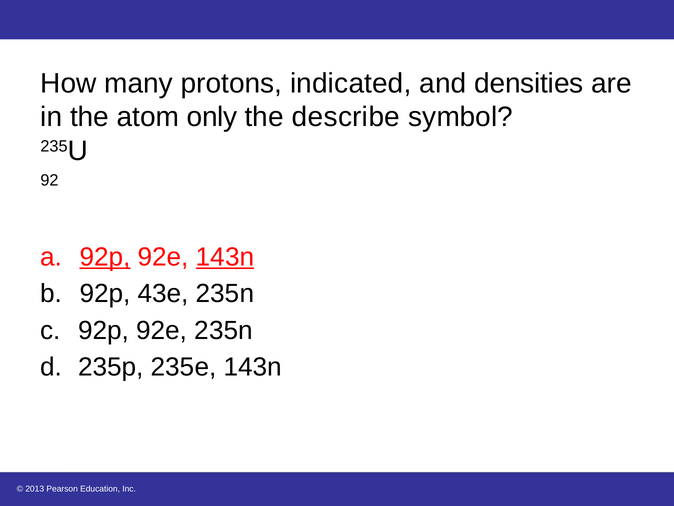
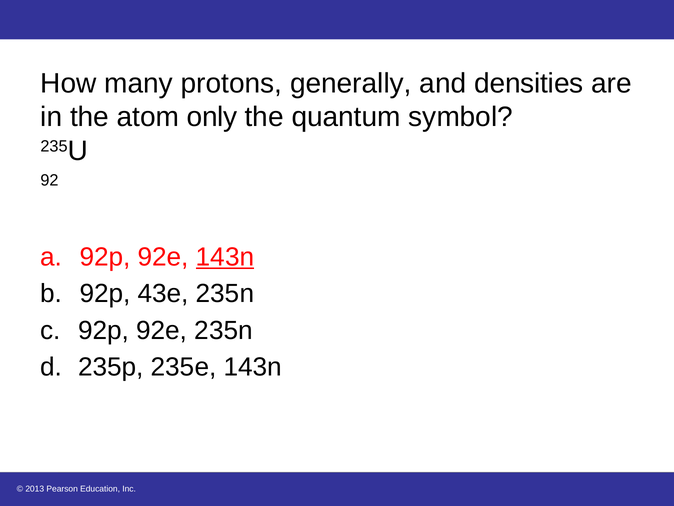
indicated: indicated -> generally
describe: describe -> quantum
92p at (105, 257) underline: present -> none
